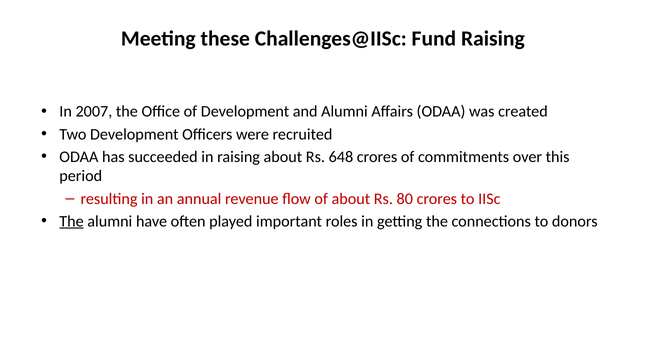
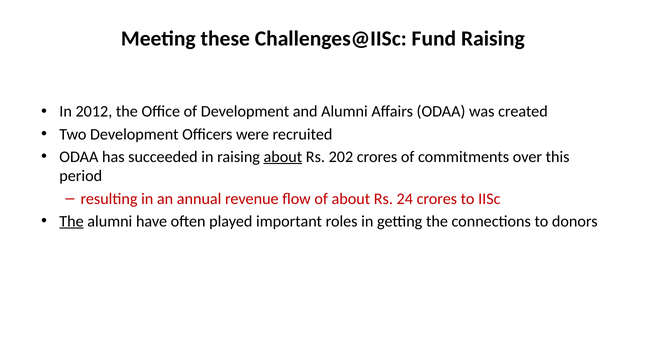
2007: 2007 -> 2012
about at (283, 157) underline: none -> present
648: 648 -> 202
80: 80 -> 24
